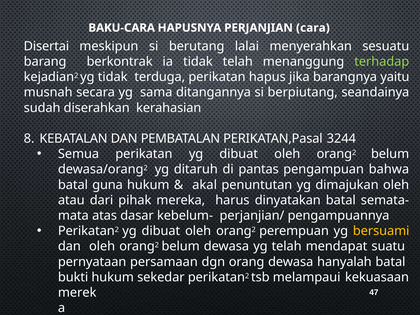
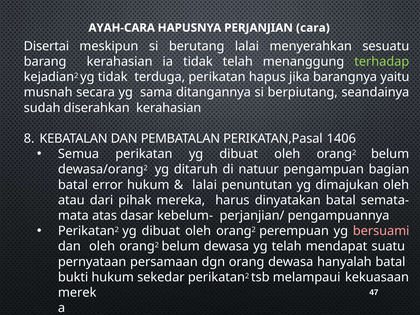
BAKU-CARA: BAKU-CARA -> AYAH-CARA
barang berkontrak: berkontrak -> kerahasian
3244: 3244 -> 1406
pantas: pantas -> natuur
bahwa: bahwa -> bagian
guna: guna -> error
akal at (205, 185): akal -> lalai
bersuami colour: yellow -> pink
